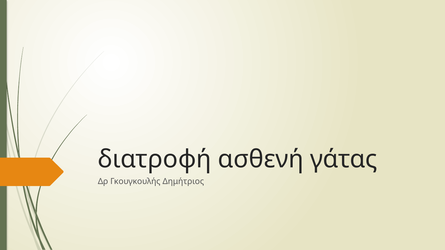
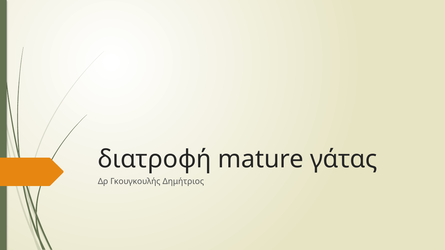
ασθενή: ασθενή -> mature
